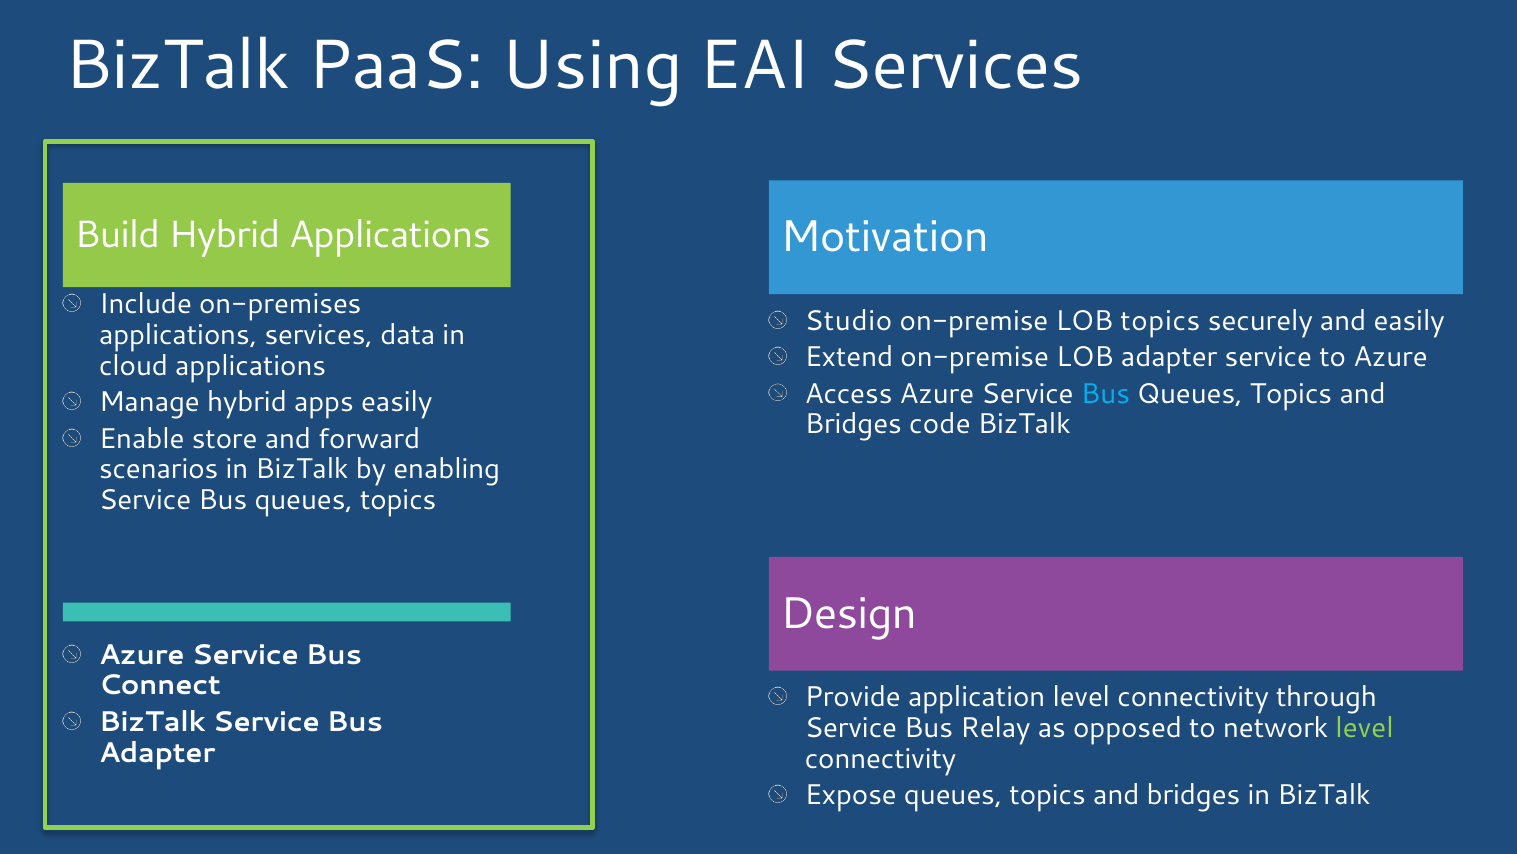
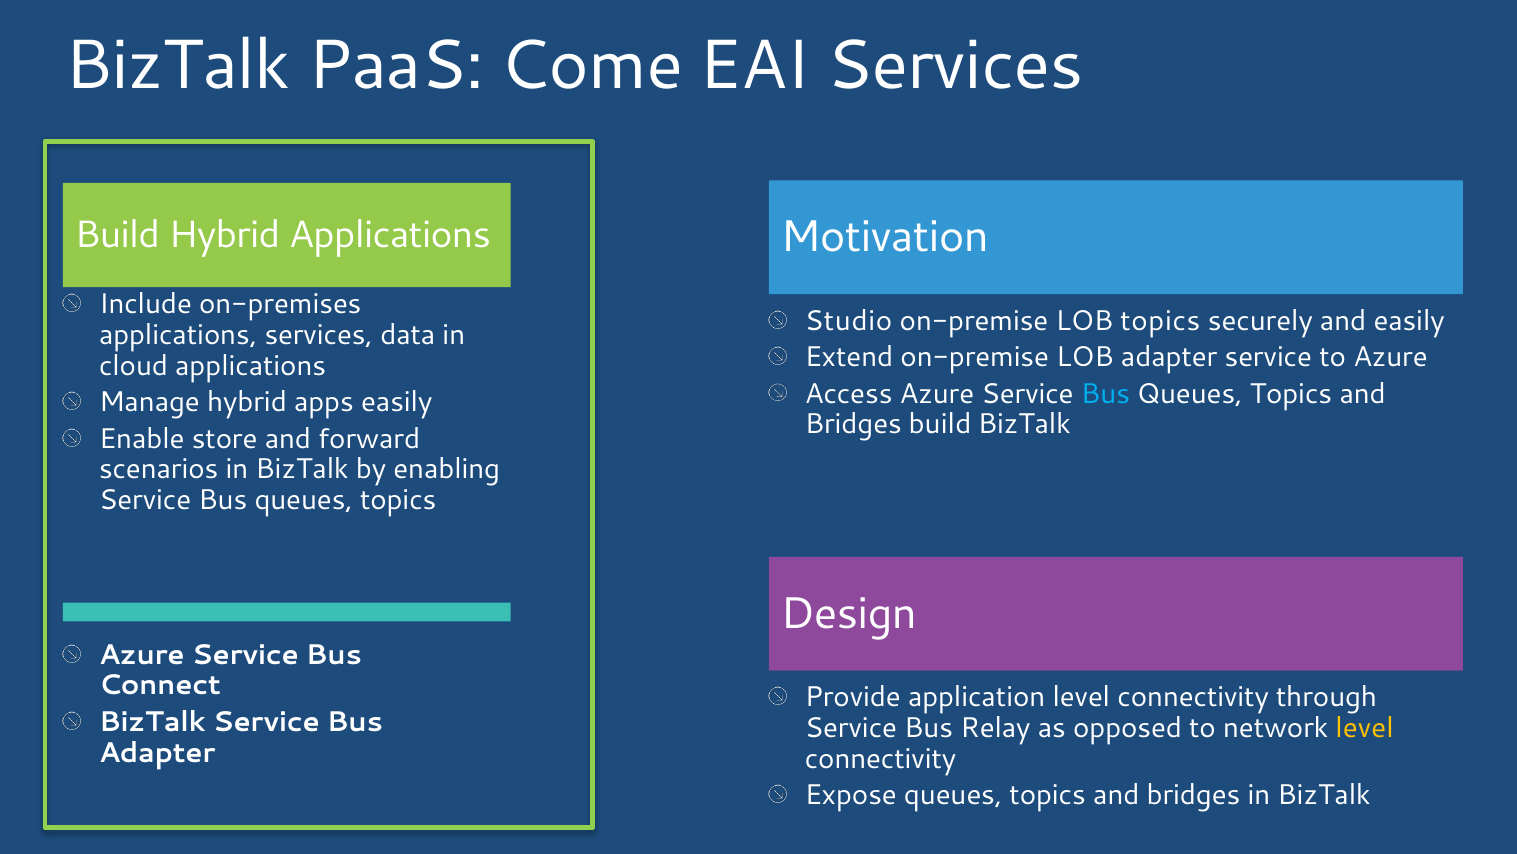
Using: Using -> Come
Bridges code: code -> build
level at (1365, 728) colour: light green -> yellow
